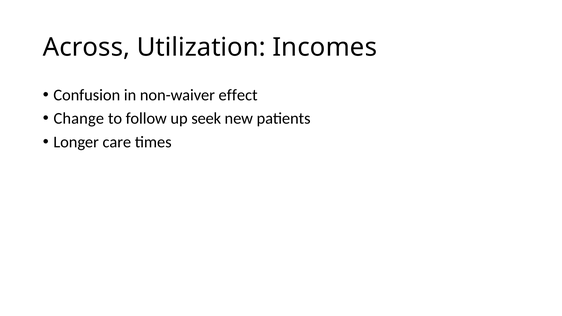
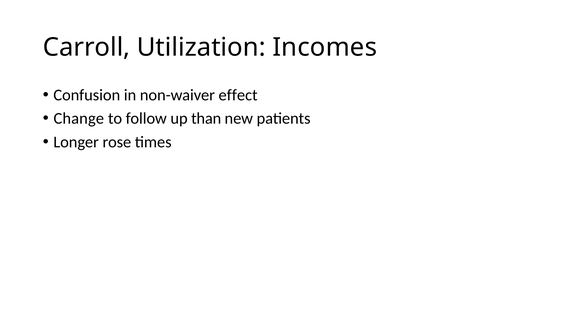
Across: Across -> Carroll
seek: seek -> than
care: care -> rose
